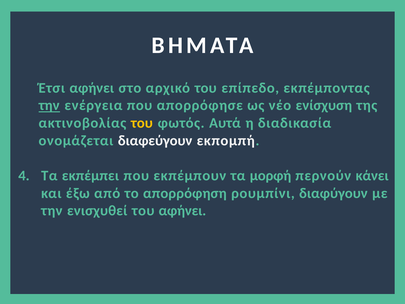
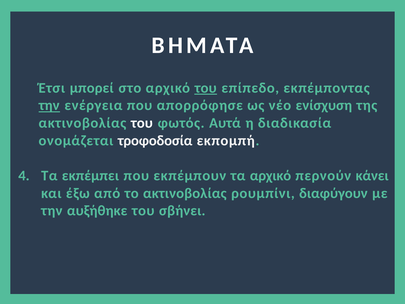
Έτσι αφήνει: αφήνει -> μπορεί
του at (206, 88) underline: none -> present
του at (142, 123) colour: yellow -> white
διαφεύγουν: διαφεύγουν -> τροφοδοσία
τα μορφή: μορφή -> αρχικό
το απορρόφηση: απορρόφηση -> ακτινοβολίας
ενισχυθεί: ενισχυθεί -> αυξήθηκε
του αφήνει: αφήνει -> σβήνει
